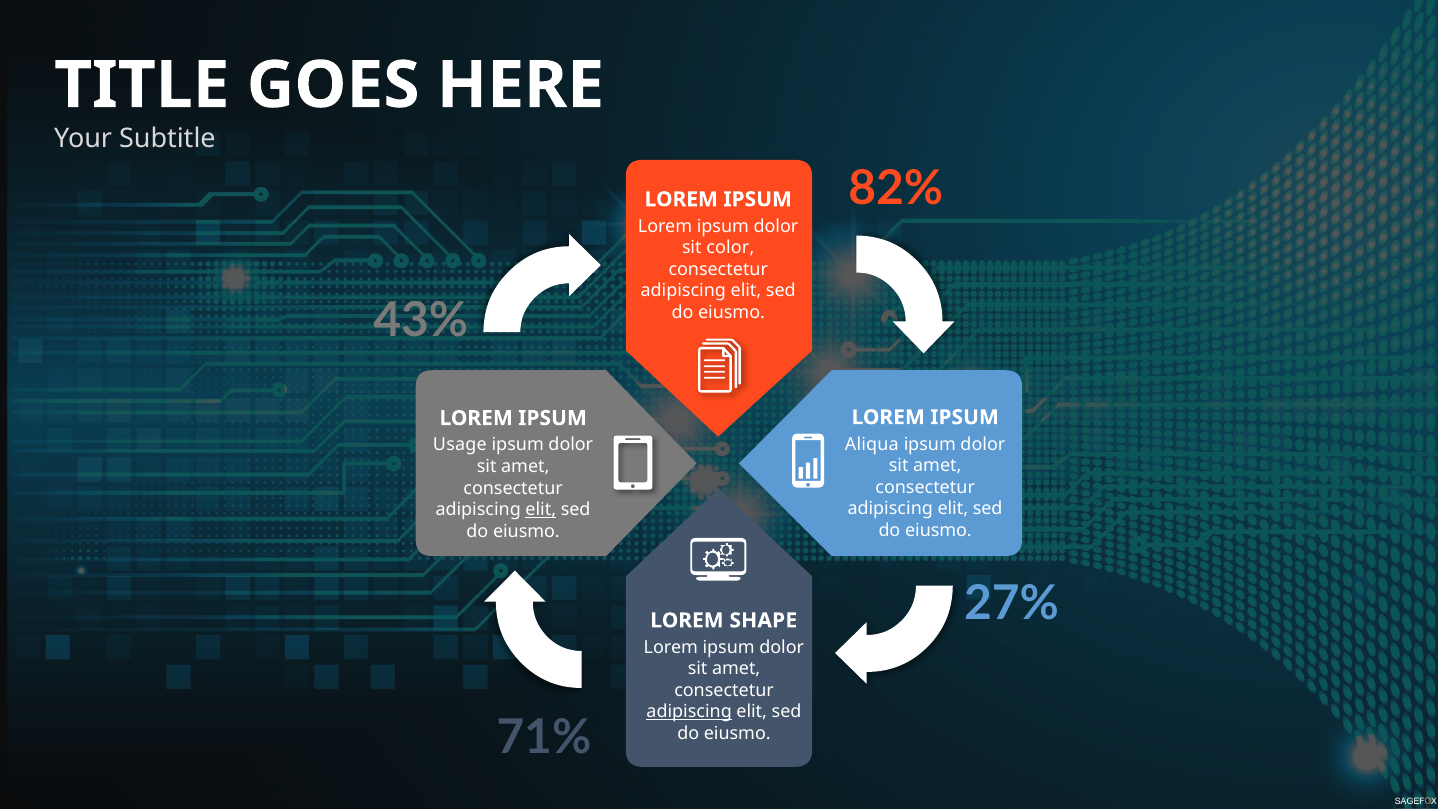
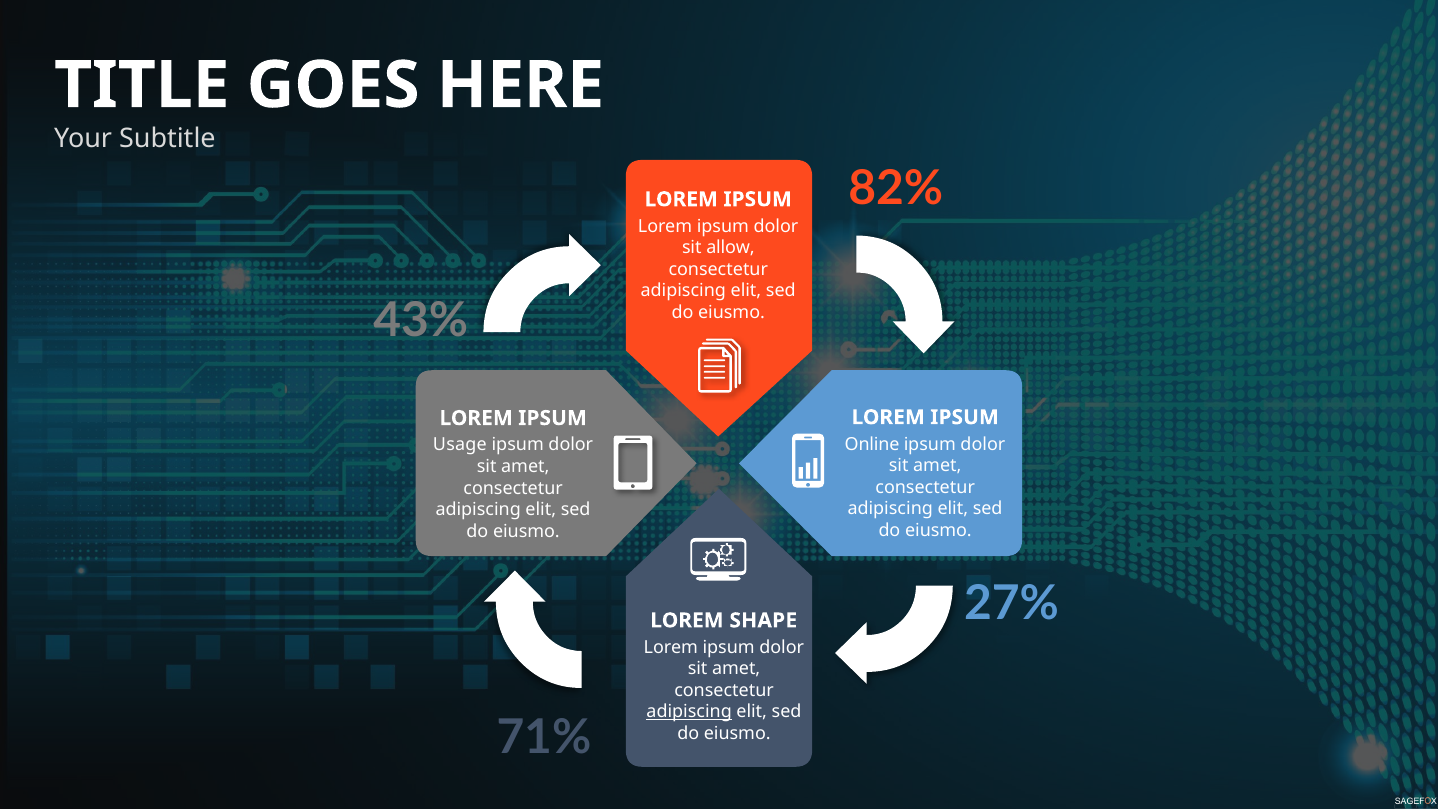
color: color -> allow
Aliqua: Aliqua -> Online
elit at (541, 510) underline: present -> none
